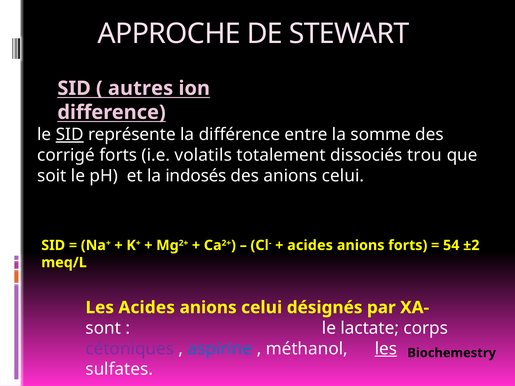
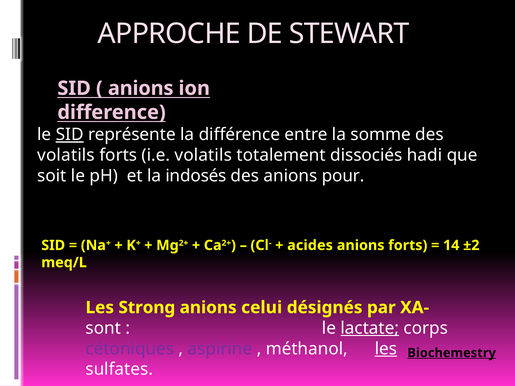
autres at (141, 88): autres -> anions
corrigé at (66, 155): corrigé -> volatils
trou: trou -> hadi
des anions celui: celui -> pour
54: 54 -> 14
Les Acides: Acides -> Strong
lactate underline: none -> present
aspirine colour: blue -> purple
Biochemestry underline: none -> present
